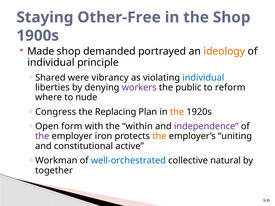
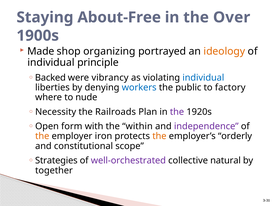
Other-Free: Other-Free -> About-Free
the Shop: Shop -> Over
demanded: demanded -> organizing
Shared: Shared -> Backed
workers colour: purple -> blue
reform: reform -> factory
Congress: Congress -> Necessity
Replacing: Replacing -> Railroads
the at (177, 112) colour: orange -> purple
the at (42, 136) colour: purple -> orange
uniting: uniting -> orderly
active: active -> scope
Workman: Workman -> Strategies
well-orchestrated colour: blue -> purple
